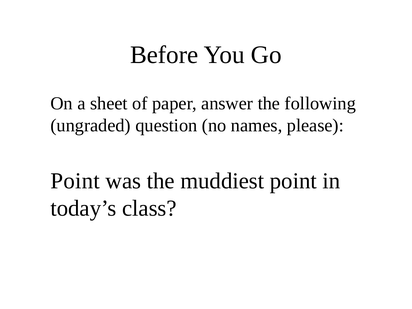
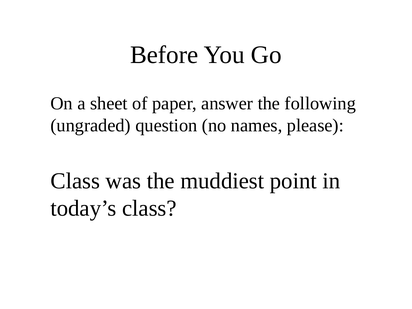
Point at (75, 181): Point -> Class
